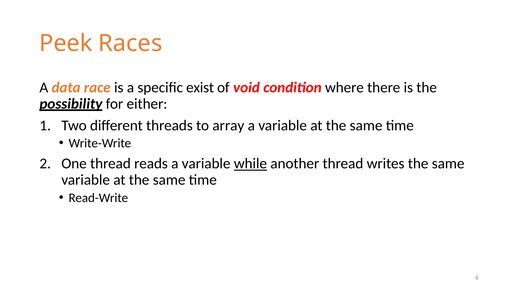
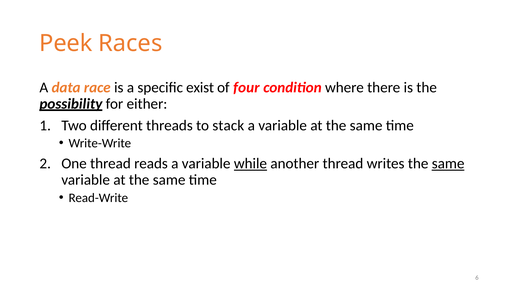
void: void -> four
array: array -> stack
same at (448, 164) underline: none -> present
